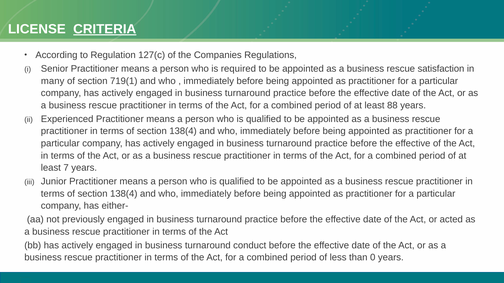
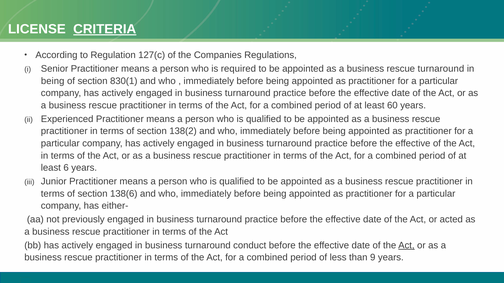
rescue satisfaction: satisfaction -> turnaround
many at (53, 81): many -> being
719(1: 719(1 -> 830(1
88: 88 -> 60
138(4 at (183, 131): 138(4 -> 138(2
7: 7 -> 6
138(4 at (124, 194): 138(4 -> 138(6
Act at (406, 246) underline: none -> present
0: 0 -> 9
